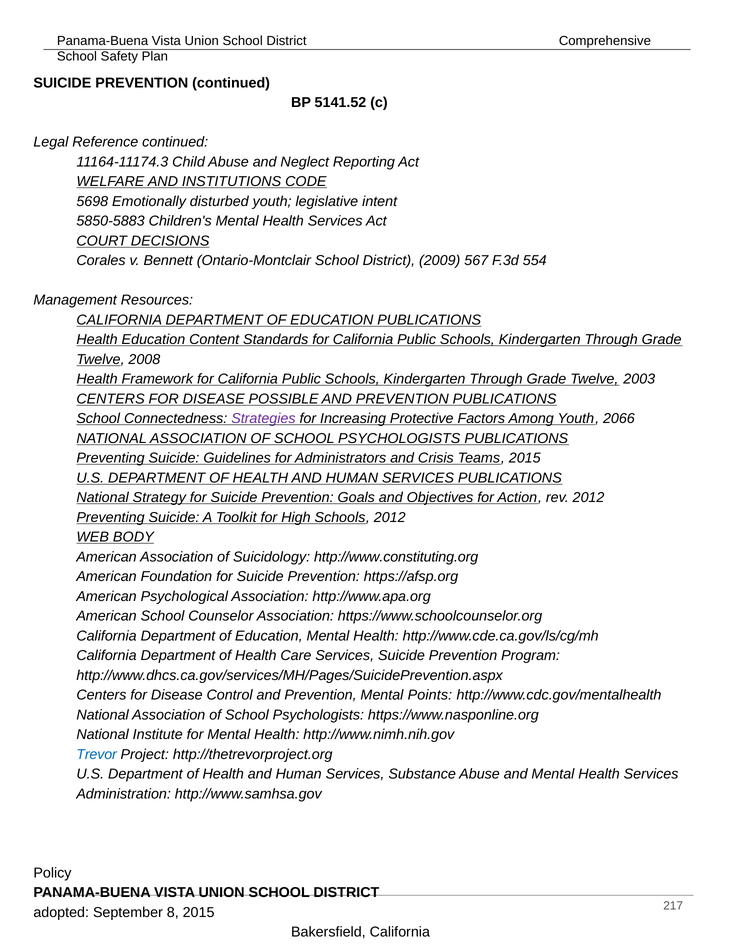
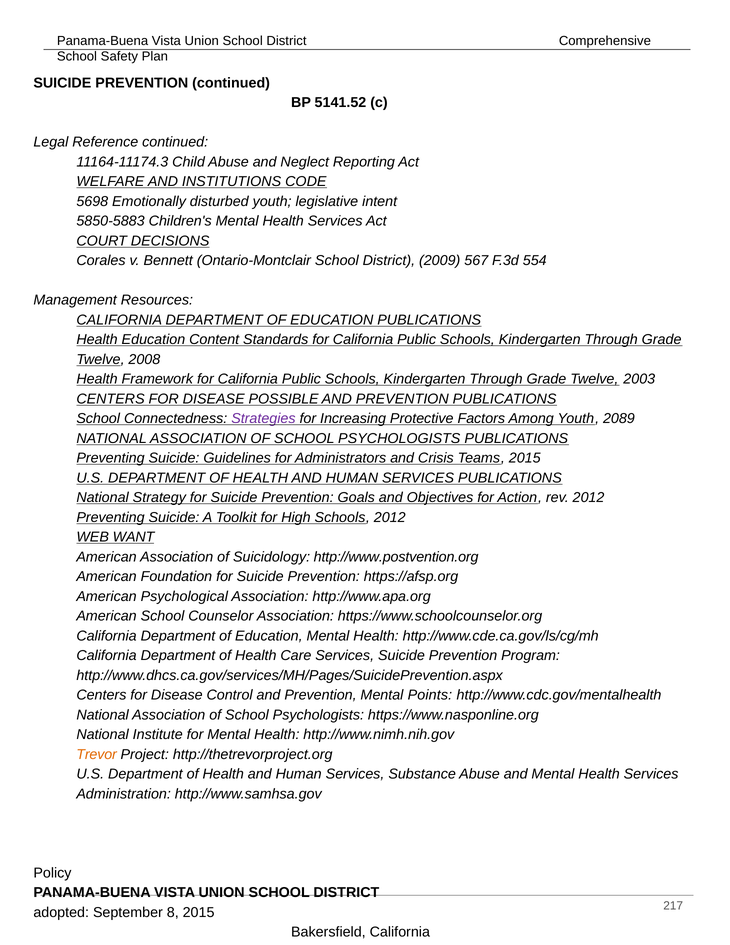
2066: 2066 -> 2089
BODY: BODY -> WANT
http://www.constituting.org: http://www.constituting.org -> http://www.postvention.org
Trevor colour: blue -> orange
